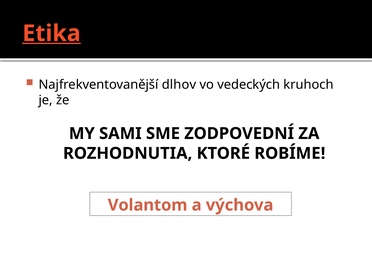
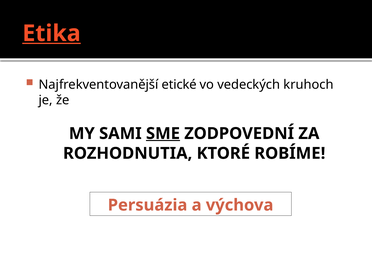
dlhov: dlhov -> etické
SME underline: none -> present
Volantom: Volantom -> Persuázia
